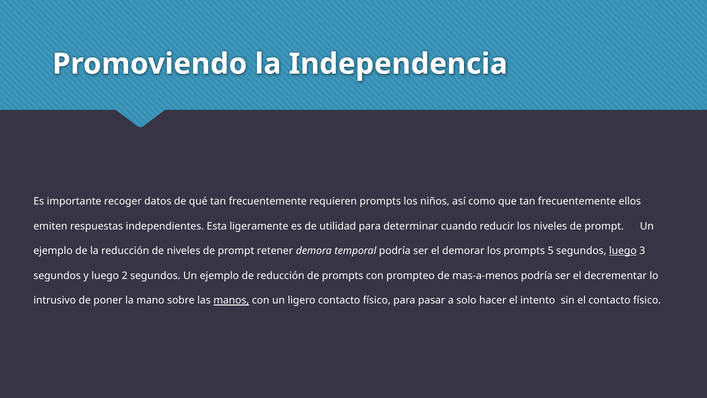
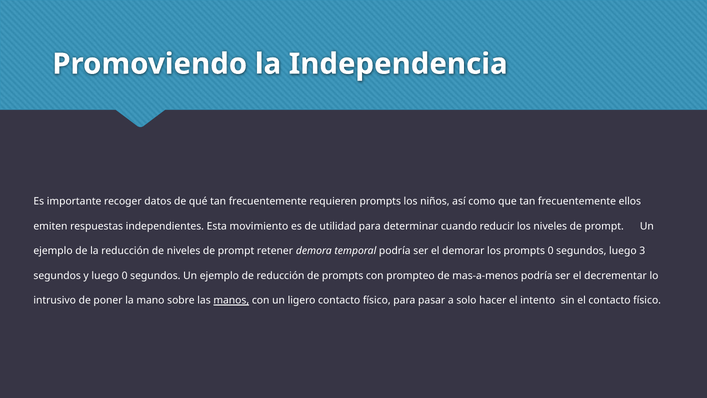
ligeramente: ligeramente -> movimiento
prompts 5: 5 -> 0
luego at (623, 251) underline: present -> none
luego 2: 2 -> 0
